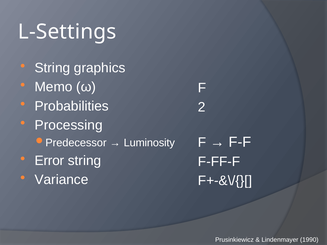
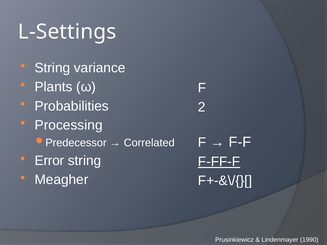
graphics: graphics -> variance
Memo: Memo -> Plants
Luminosity: Luminosity -> Correlated
F-FF-F underline: none -> present
Variance: Variance -> Meagher
